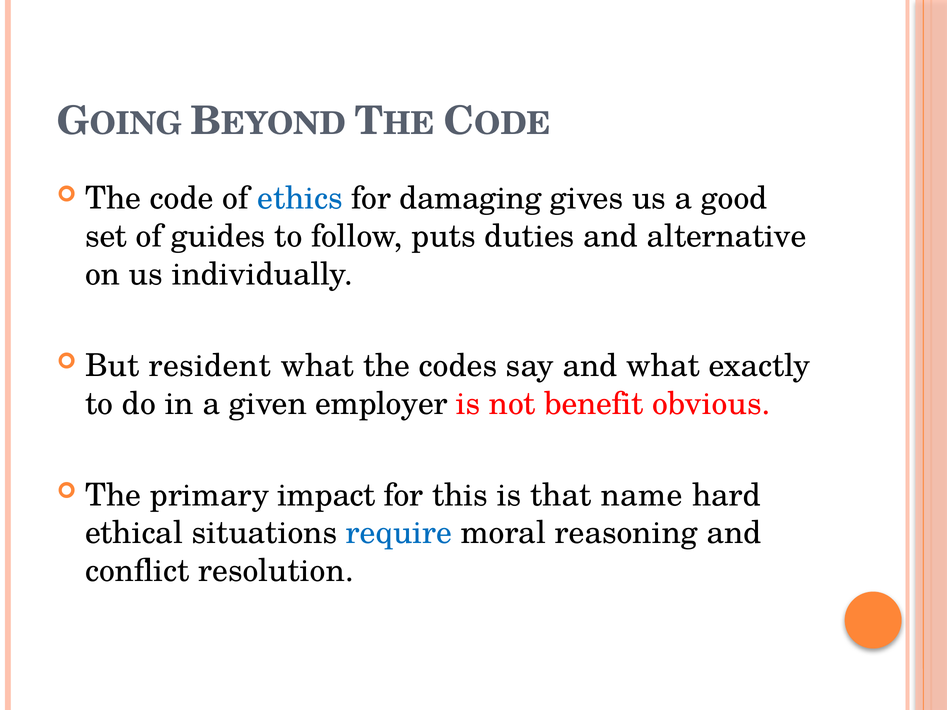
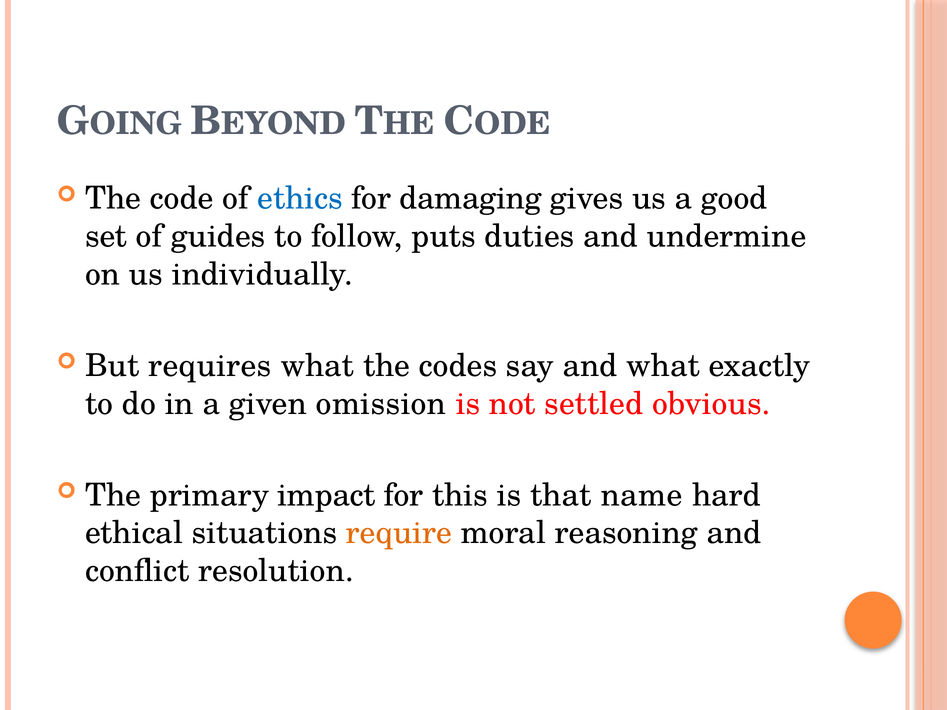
alternative: alternative -> undermine
resident: resident -> requires
employer: employer -> omission
benefit: benefit -> settled
require colour: blue -> orange
